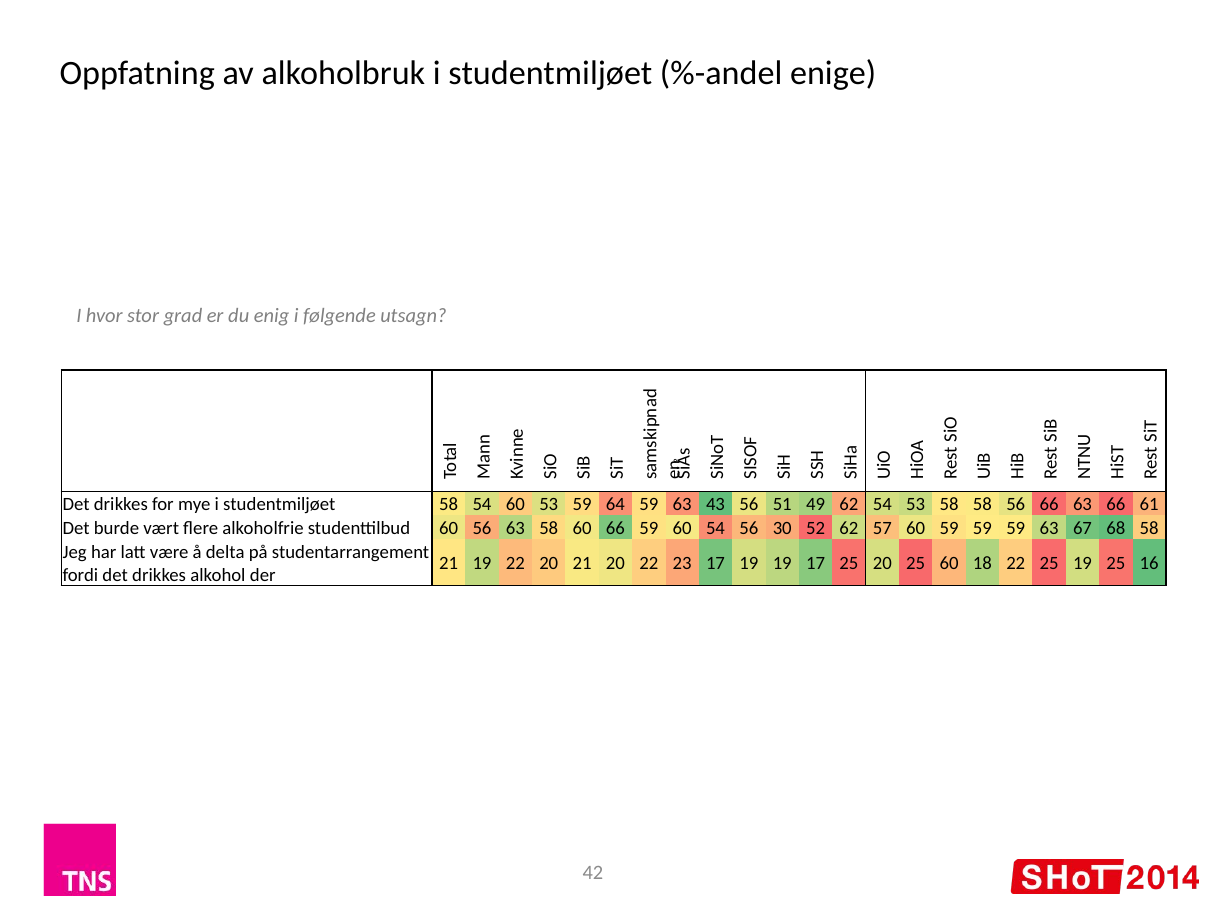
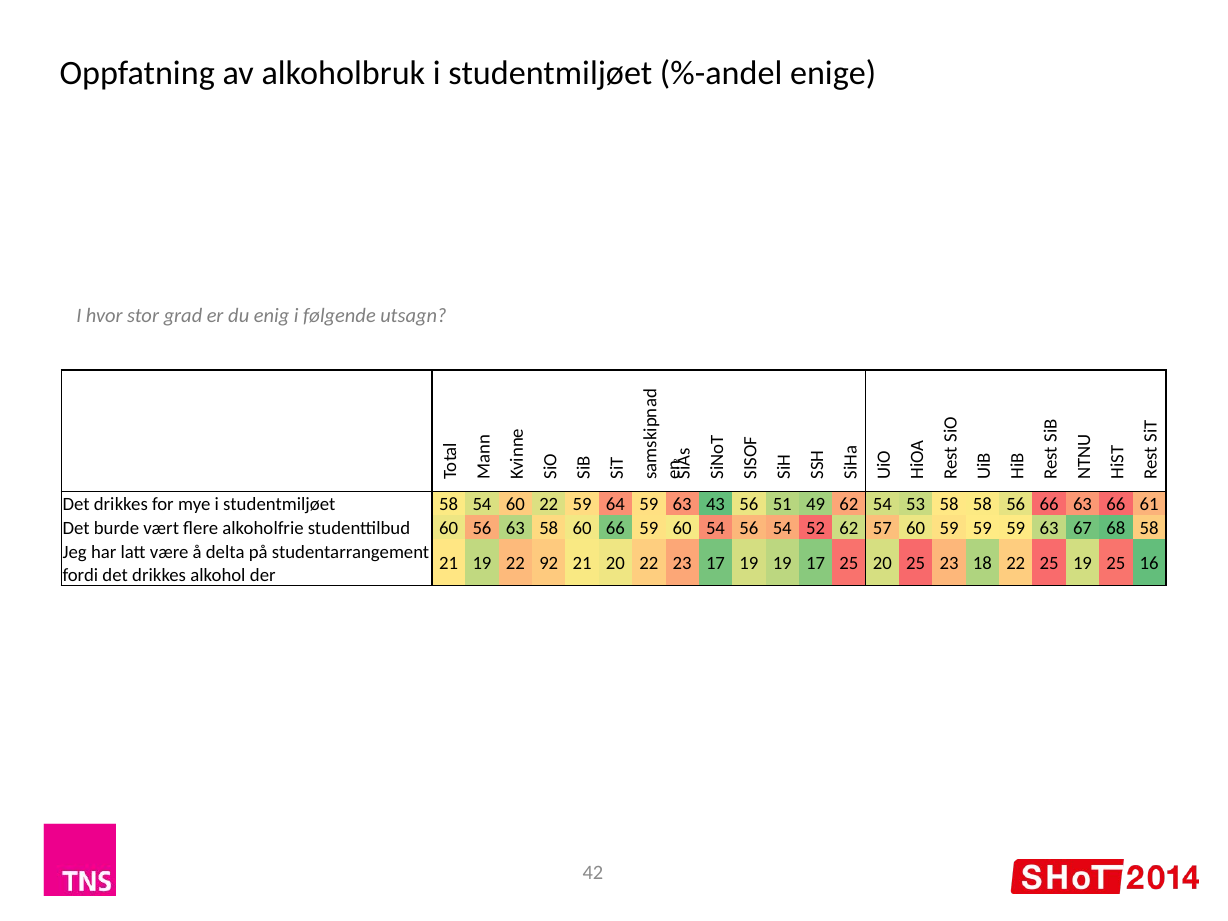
60 53: 53 -> 22
56 30: 30 -> 54
22 20: 20 -> 92
25 60: 60 -> 23
